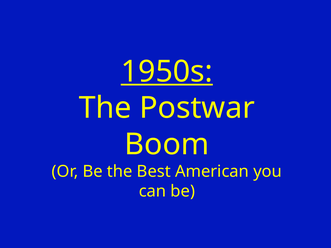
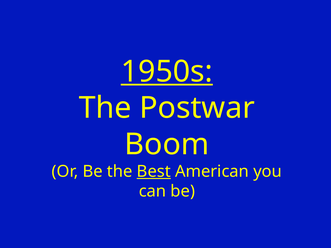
Best underline: none -> present
